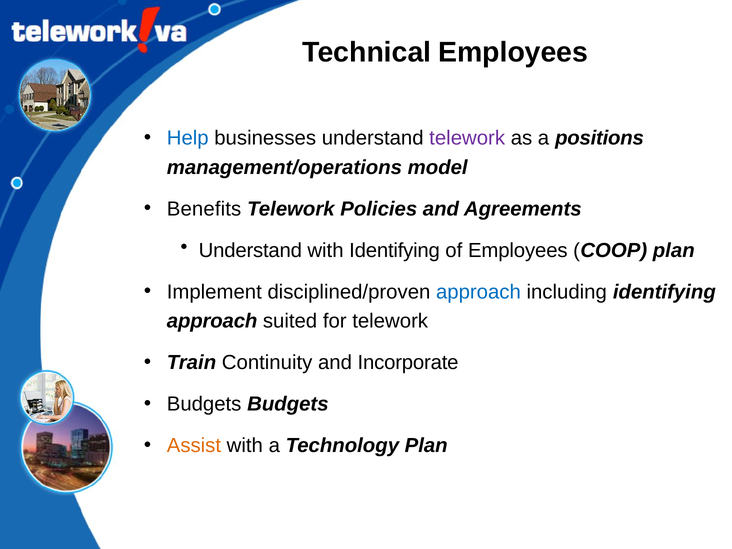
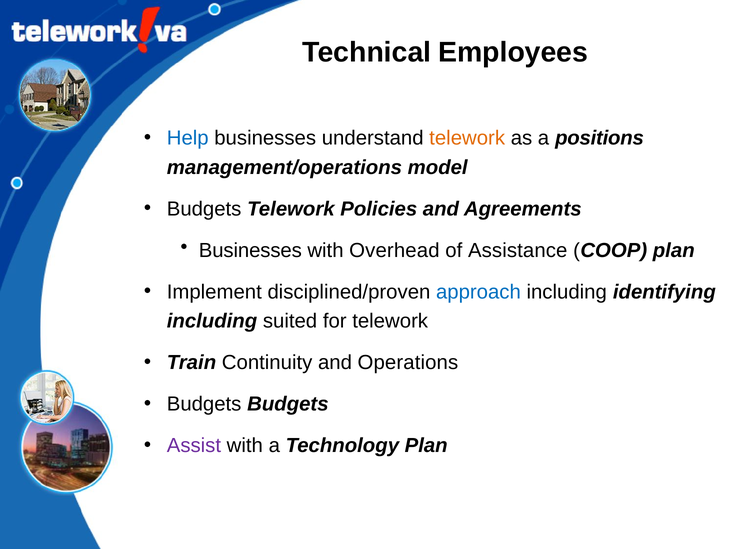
telework at (467, 138) colour: purple -> orange
Benefits at (204, 209): Benefits -> Budgets
Understand at (250, 250): Understand -> Businesses
with Identifying: Identifying -> Overhead
of Employees: Employees -> Assistance
approach at (212, 321): approach -> including
Incorporate: Incorporate -> Operations
Assist colour: orange -> purple
